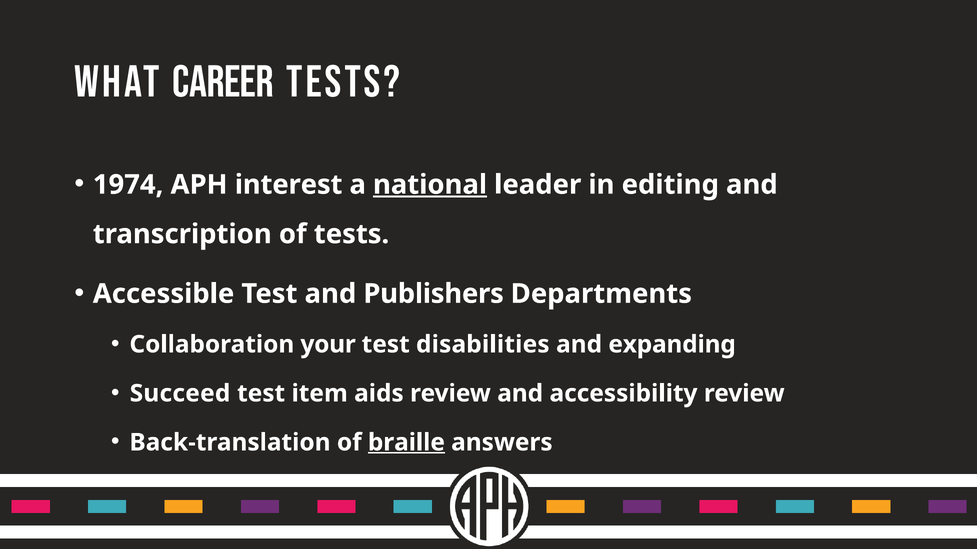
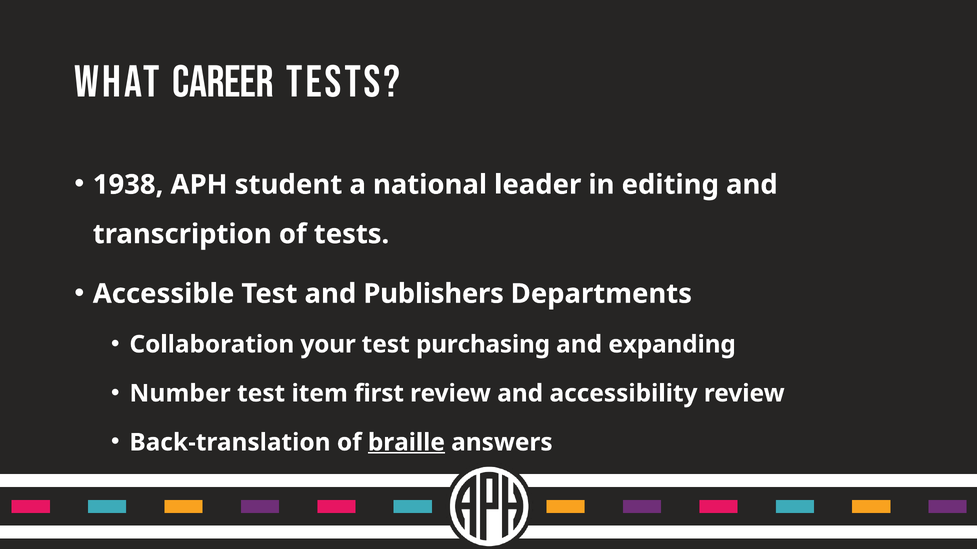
1974: 1974 -> 1938
interest: interest -> student
national underline: present -> none
disabilities: disabilities -> purchasing
Succeed: Succeed -> Number
aids: aids -> first
